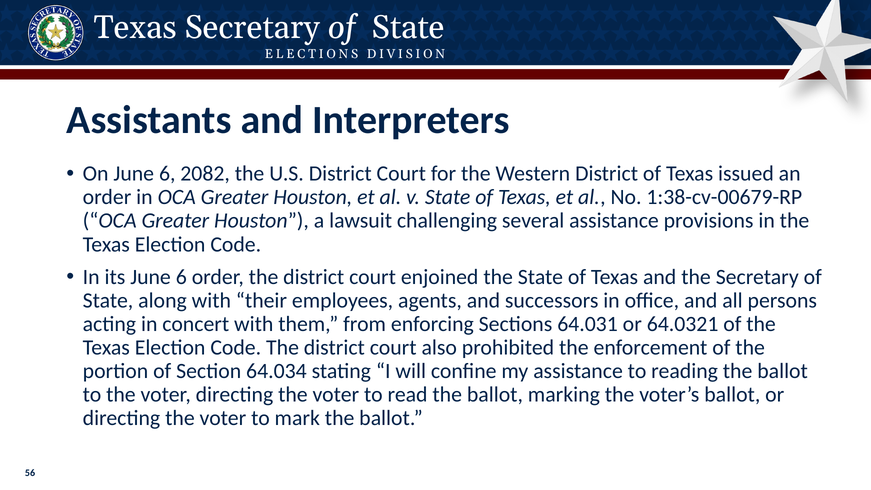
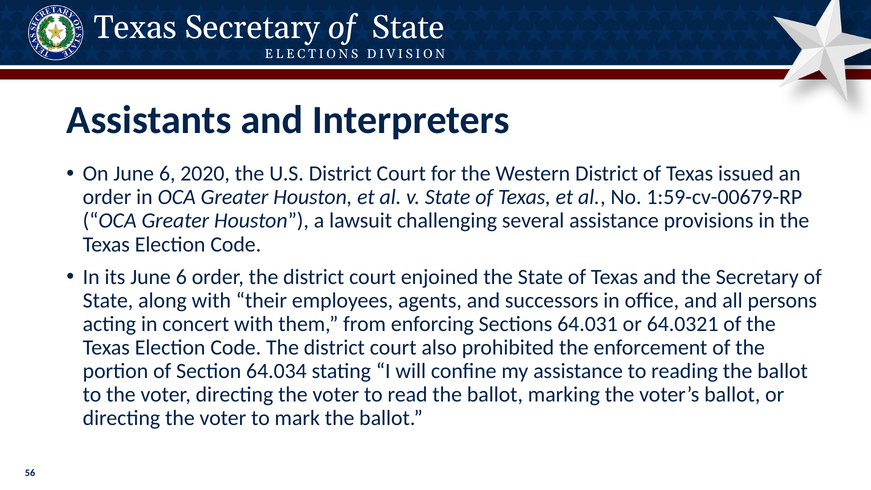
2082: 2082 -> 2020
1:38-cv-00679-RP: 1:38-cv-00679-RP -> 1:59-cv-00679-RP
